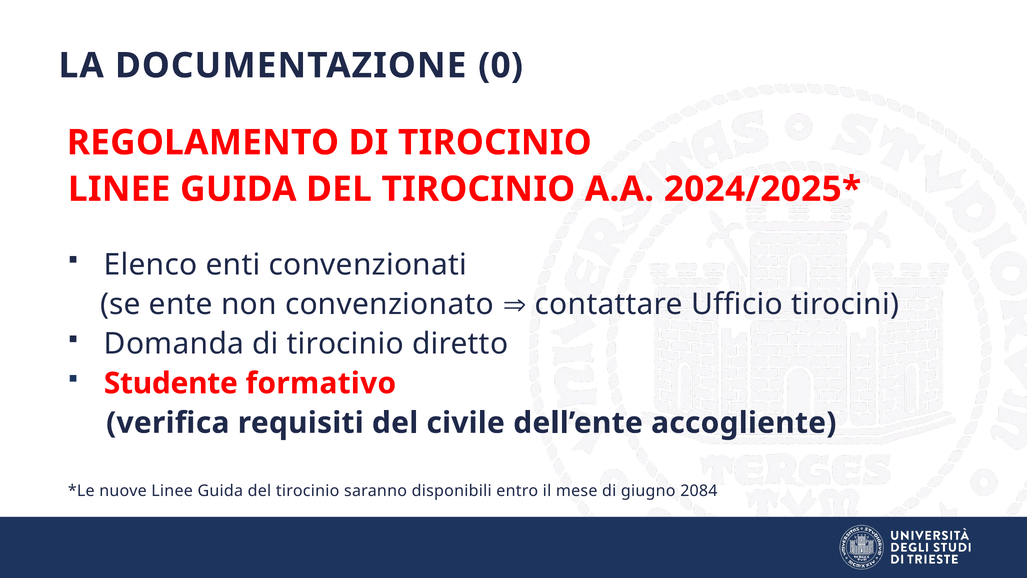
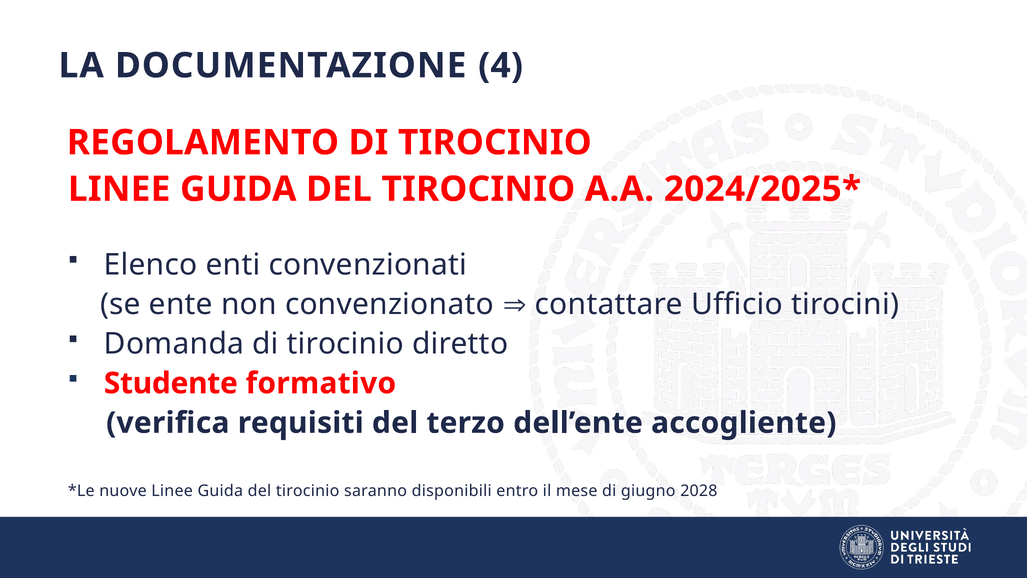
0: 0 -> 4
civile: civile -> terzo
2084: 2084 -> 2028
